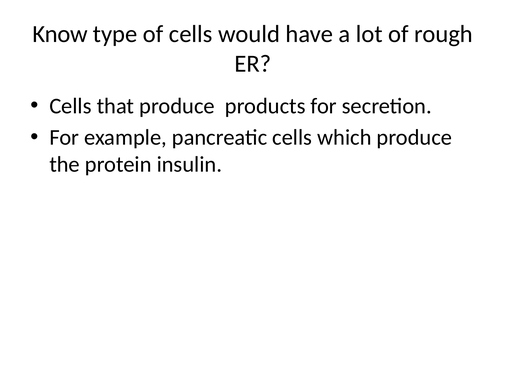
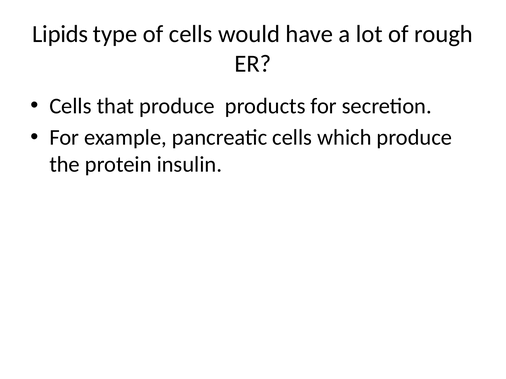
Know: Know -> Lipids
